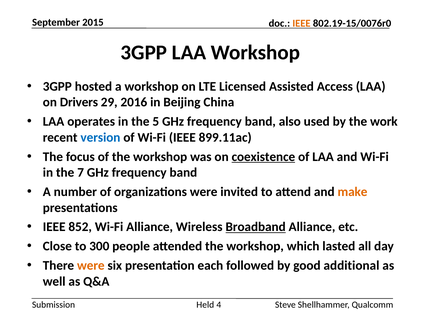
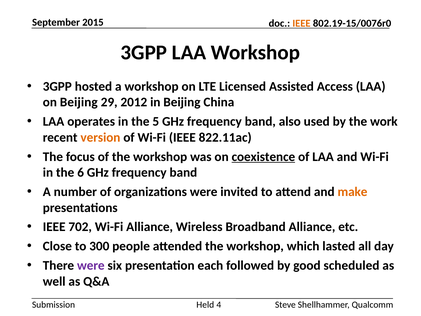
on Drivers: Drivers -> Beijing
2016: 2016 -> 2012
version colour: blue -> orange
899.11ac: 899.11ac -> 822.11ac
7: 7 -> 6
852: 852 -> 702
Broadband underline: present -> none
were at (91, 265) colour: orange -> purple
additional: additional -> scheduled
